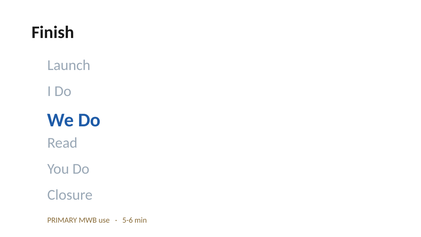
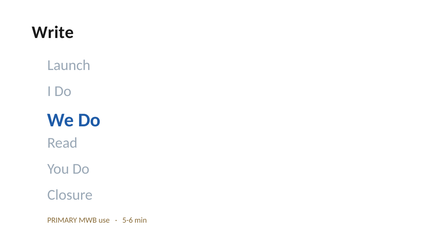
Finish: Finish -> Write
